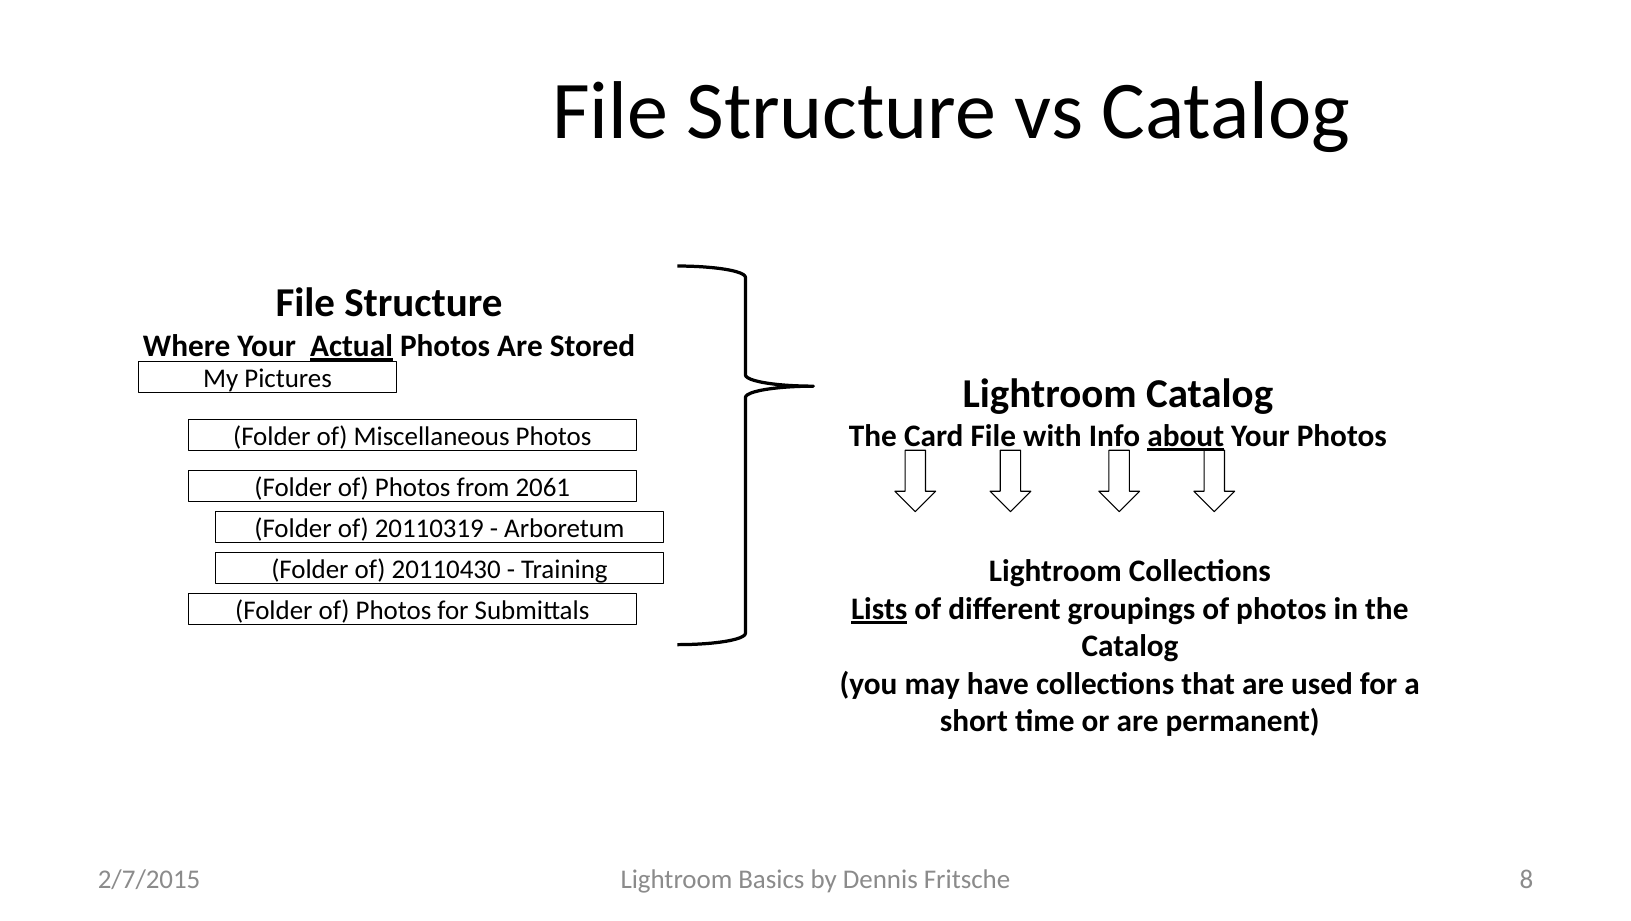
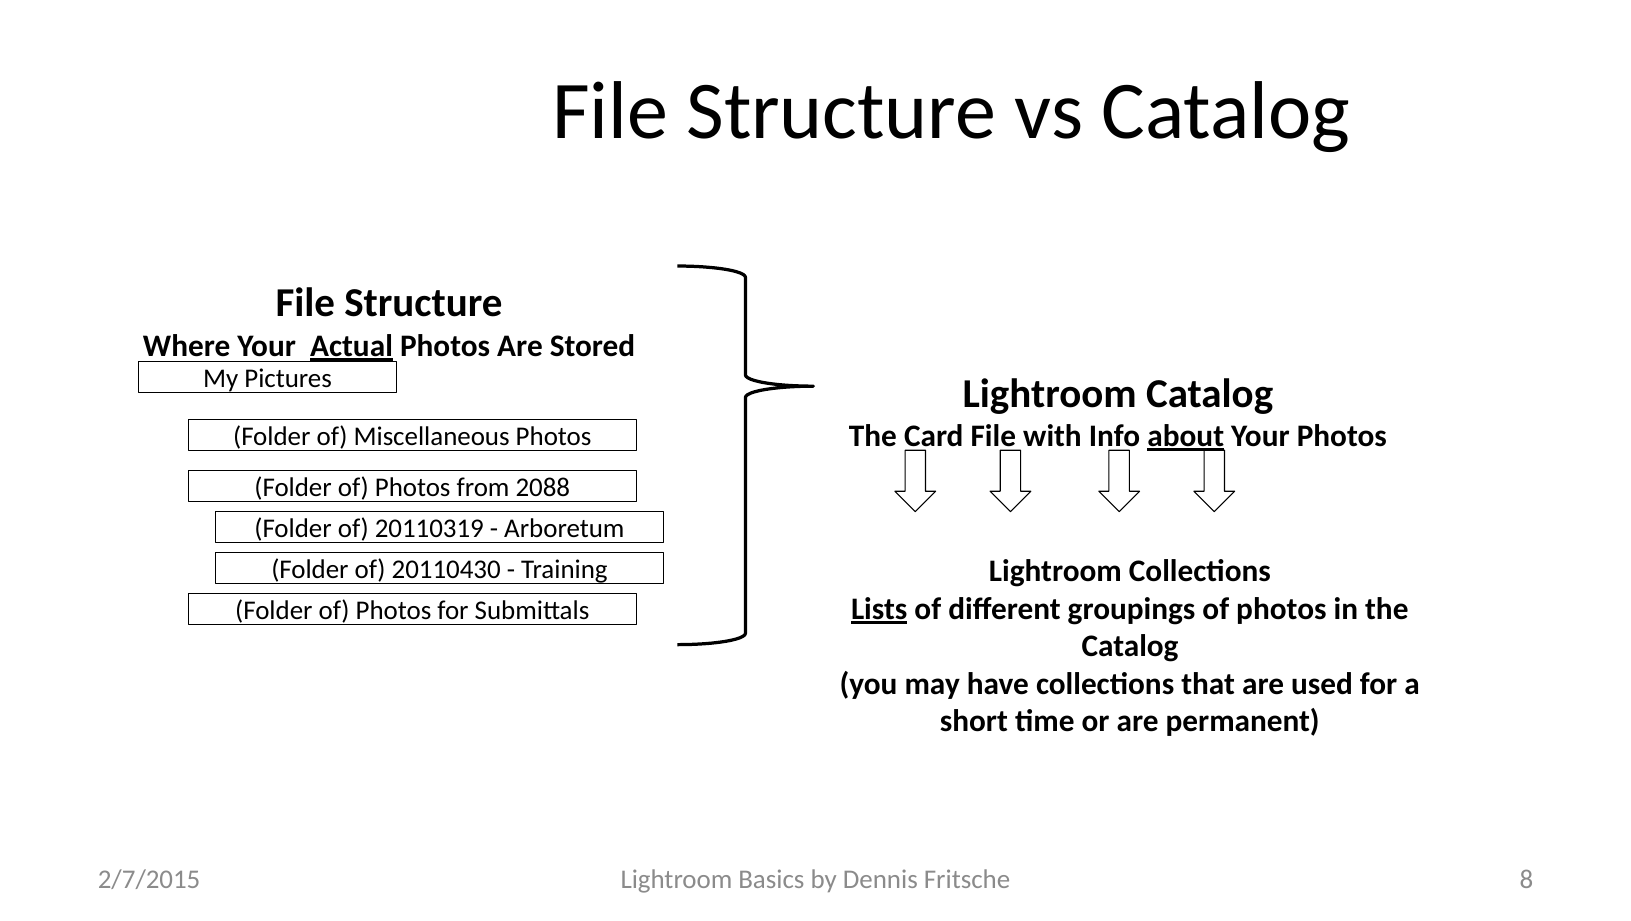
2061: 2061 -> 2088
